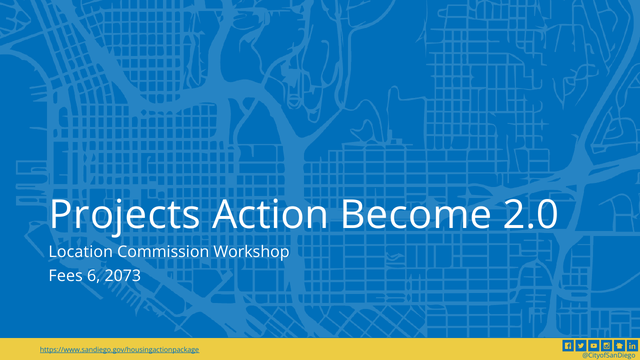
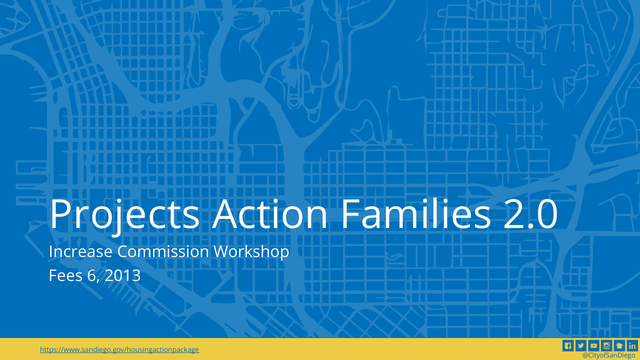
Become: Become -> Families
Location: Location -> Increase
2073: 2073 -> 2013
